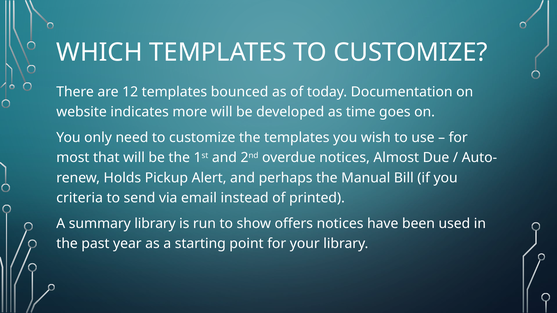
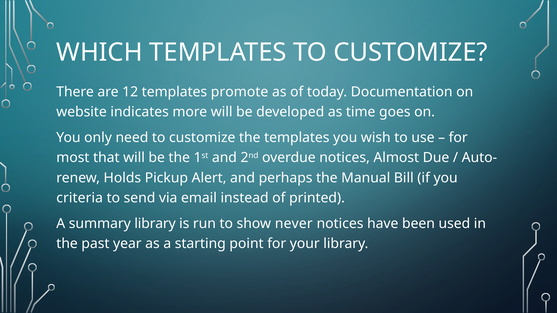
bounced: bounced -> promote
offers: offers -> never
